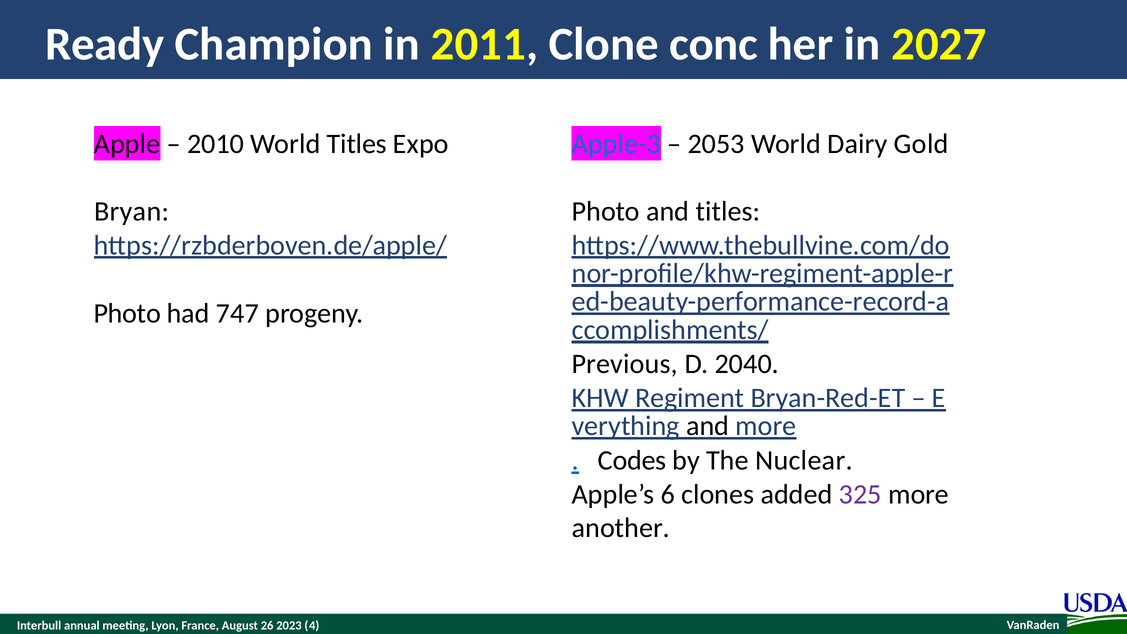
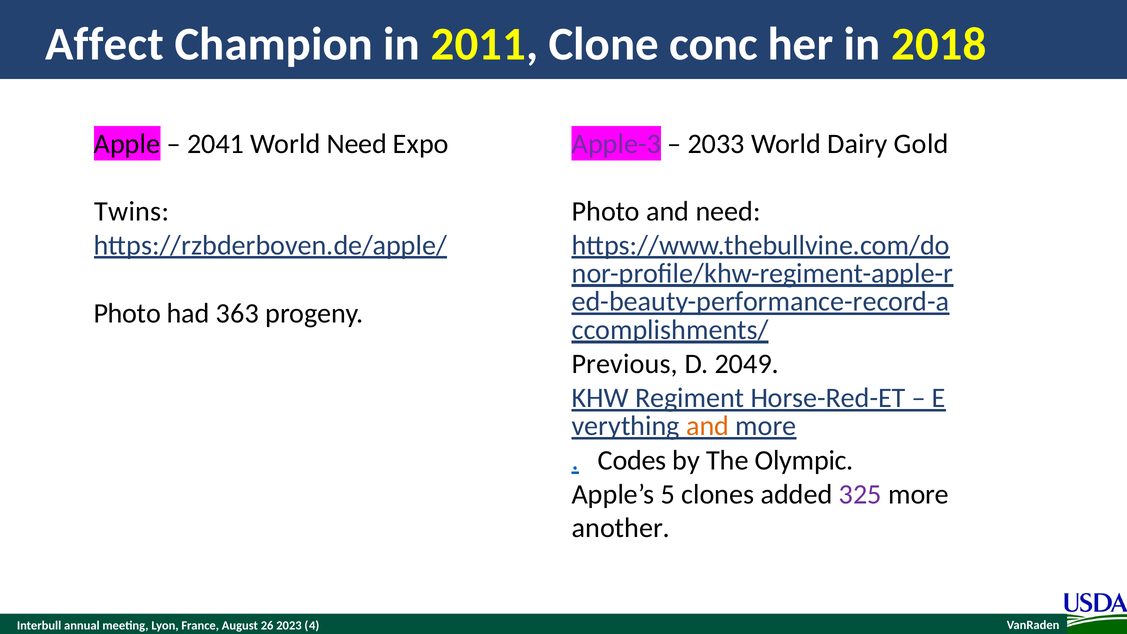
Ready: Ready -> Affect
2027: 2027 -> 2018
2010: 2010 -> 2041
World Titles: Titles -> Need
Apple-3 colour: blue -> purple
2053: 2053 -> 2033
Bryan: Bryan -> Twins
and titles: titles -> need
747: 747 -> 363
2040: 2040 -> 2049
Bryan-Red-ET: Bryan-Red-ET -> Horse-Red-ET
and at (708, 426) colour: black -> orange
Nuclear: Nuclear -> Olympic
6: 6 -> 5
